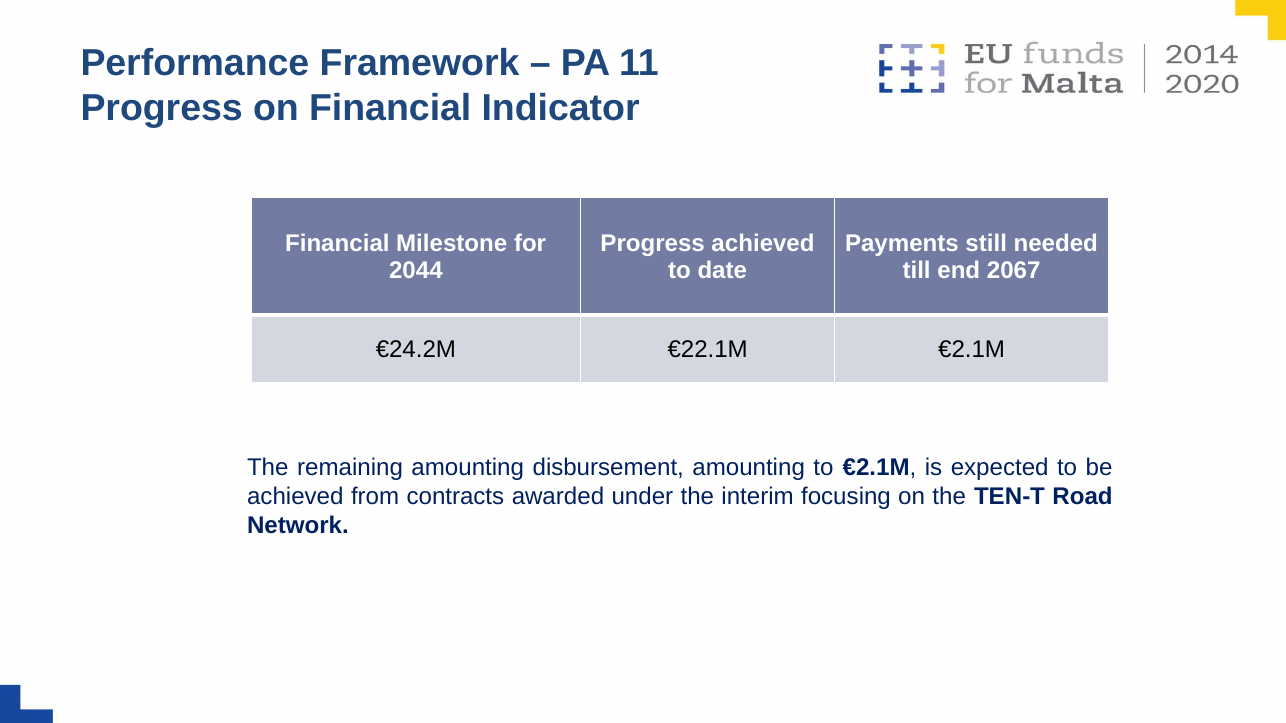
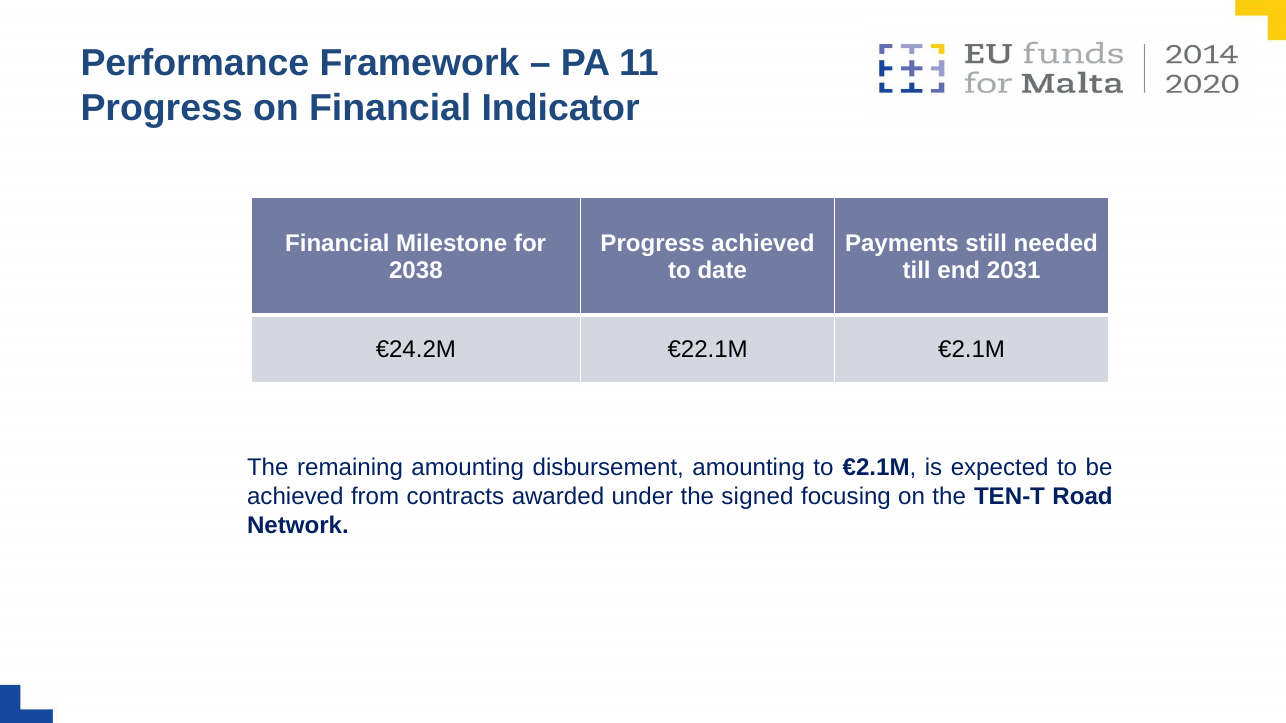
2044: 2044 -> 2038
2067: 2067 -> 2031
interim: interim -> signed
